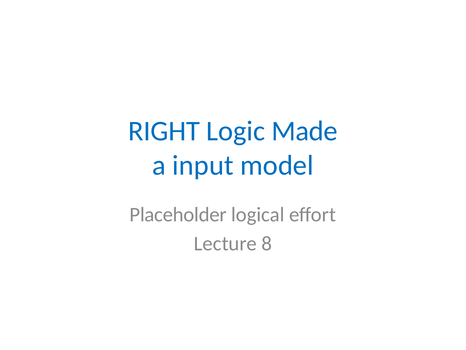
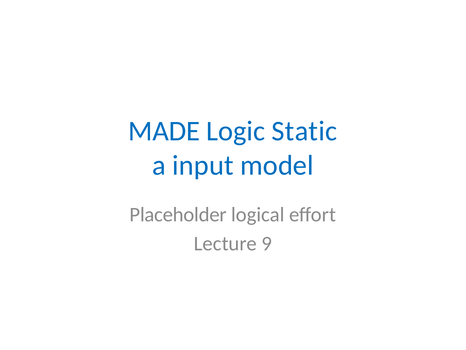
RIGHT: RIGHT -> MADE
Made: Made -> Static
8: 8 -> 9
